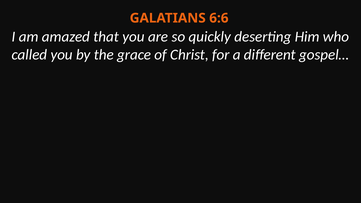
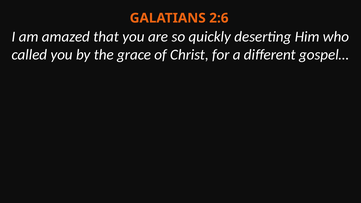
6:6: 6:6 -> 2:6
